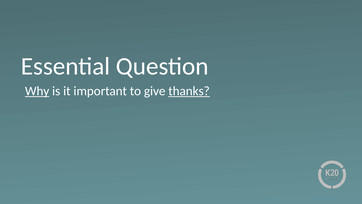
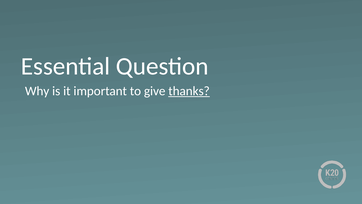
Why underline: present -> none
